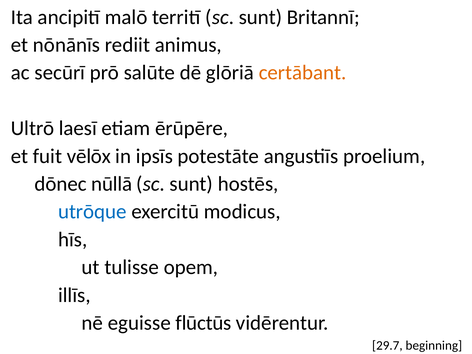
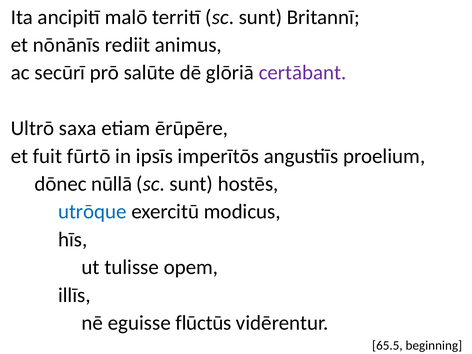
certābant colour: orange -> purple
laesī: laesī -> saxa
vēlōx: vēlōx -> fūrtō
potestāte: potestāte -> imperītōs
29.7: 29.7 -> 65.5
